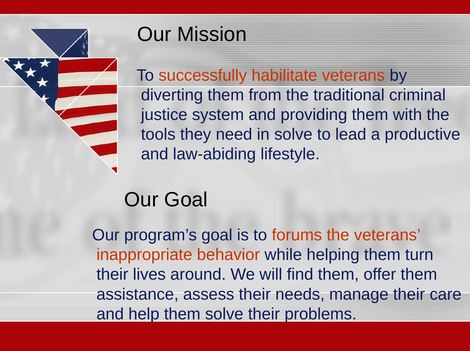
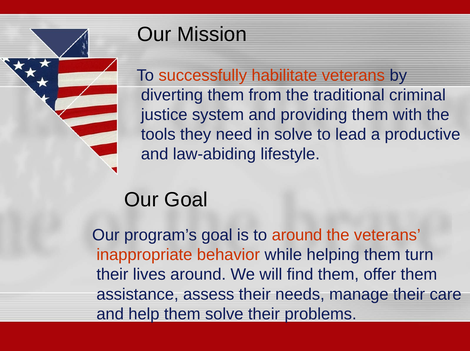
to forums: forums -> around
